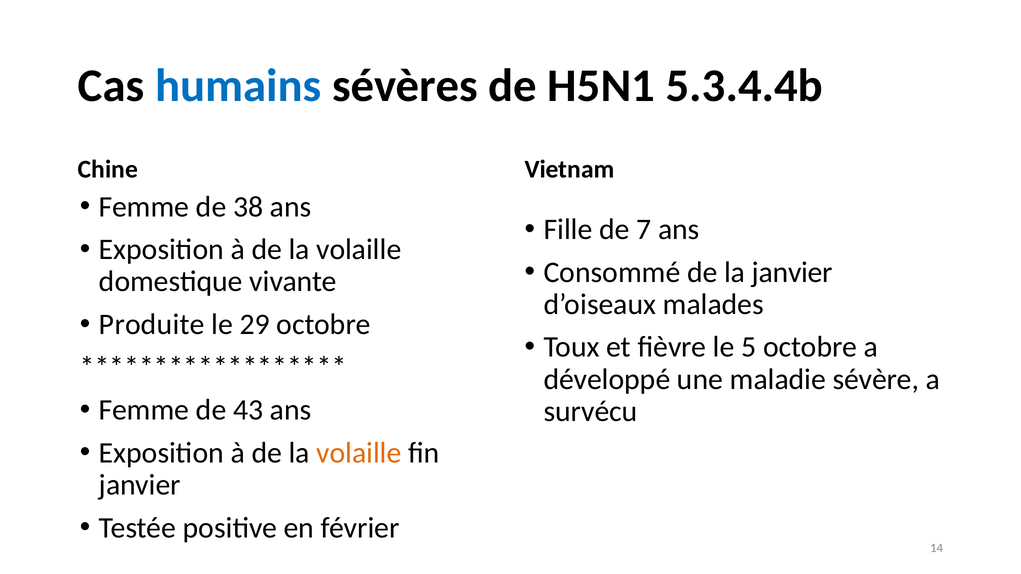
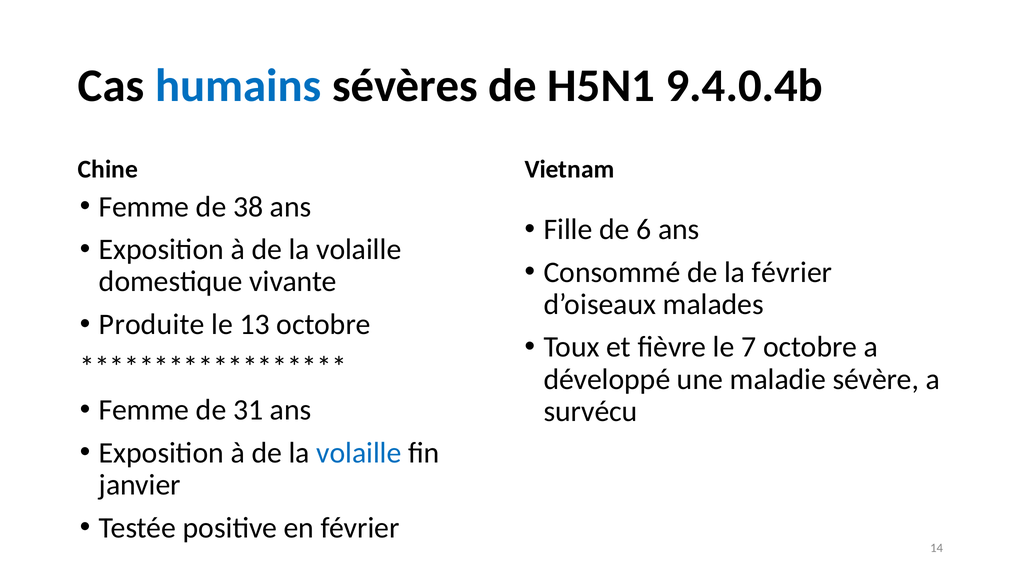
5.3.4.4b: 5.3.4.4b -> 9.4.0.4b
7: 7 -> 6
la janvier: janvier -> février
29: 29 -> 13
5: 5 -> 7
43: 43 -> 31
volaille at (359, 453) colour: orange -> blue
